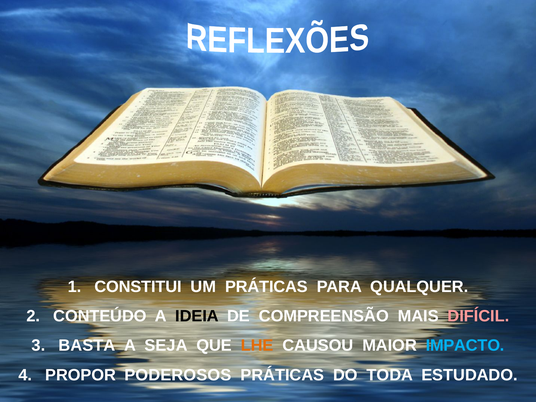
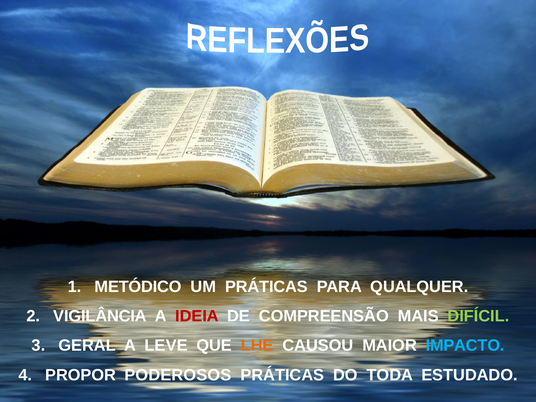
CONSTITUI: CONSTITUI -> METÓDICO
CONTEÚDO: CONTEÚDO -> VIGILÂNCIA
IDEIA colour: black -> red
DIFÍCIL colour: pink -> light green
BASTA: BASTA -> GERAL
SEJA: SEJA -> LEVE
